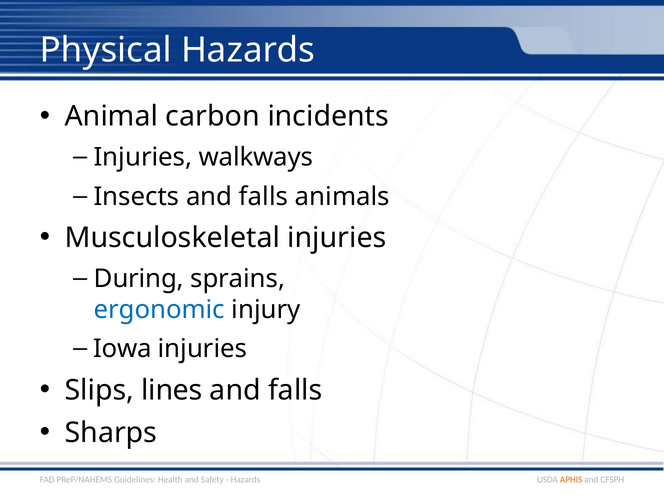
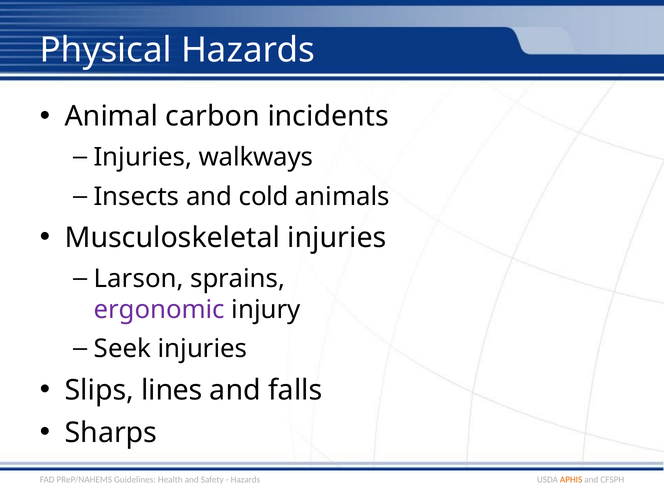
Insects and falls: falls -> cold
During: During -> Larson
ergonomic colour: blue -> purple
Iowa: Iowa -> Seek
